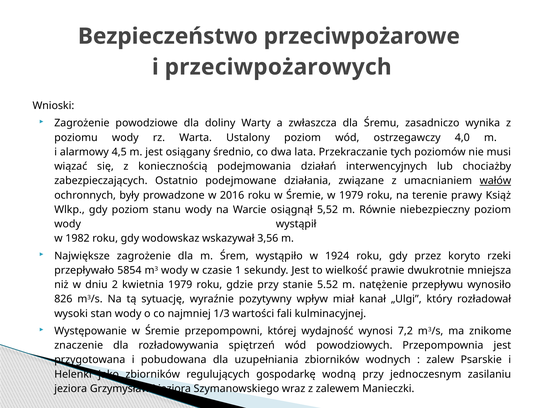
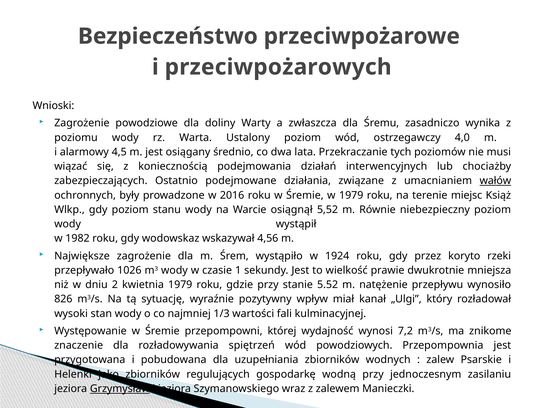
prawy: prawy -> miejsc
3,56: 3,56 -> 4,56
5854: 5854 -> 1026
Grzymysław underline: none -> present
